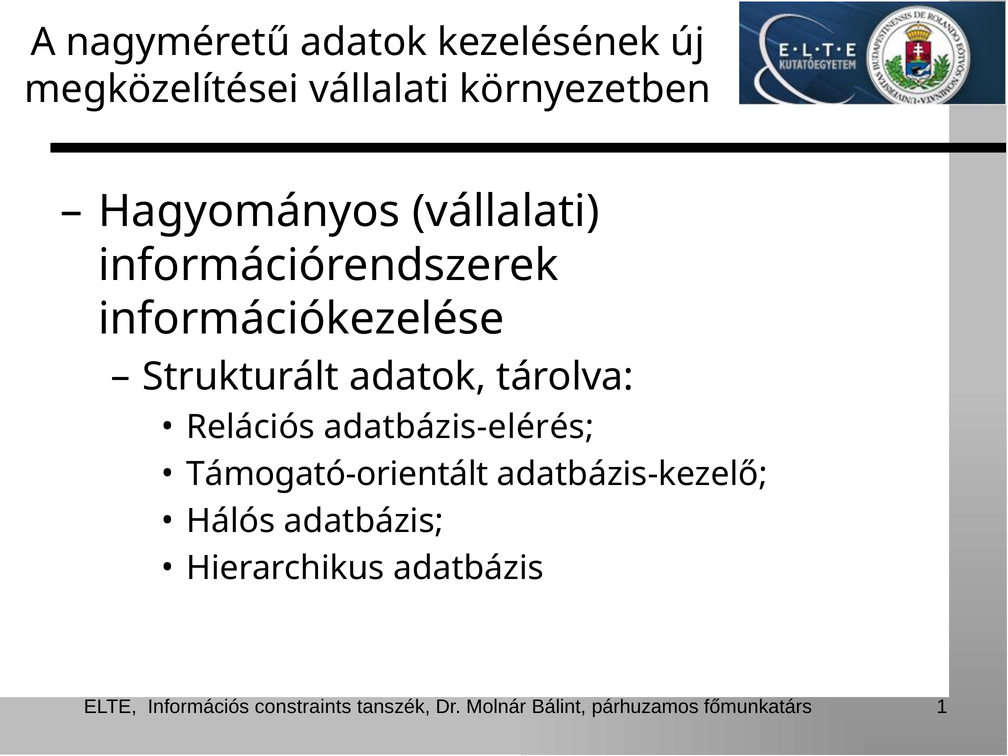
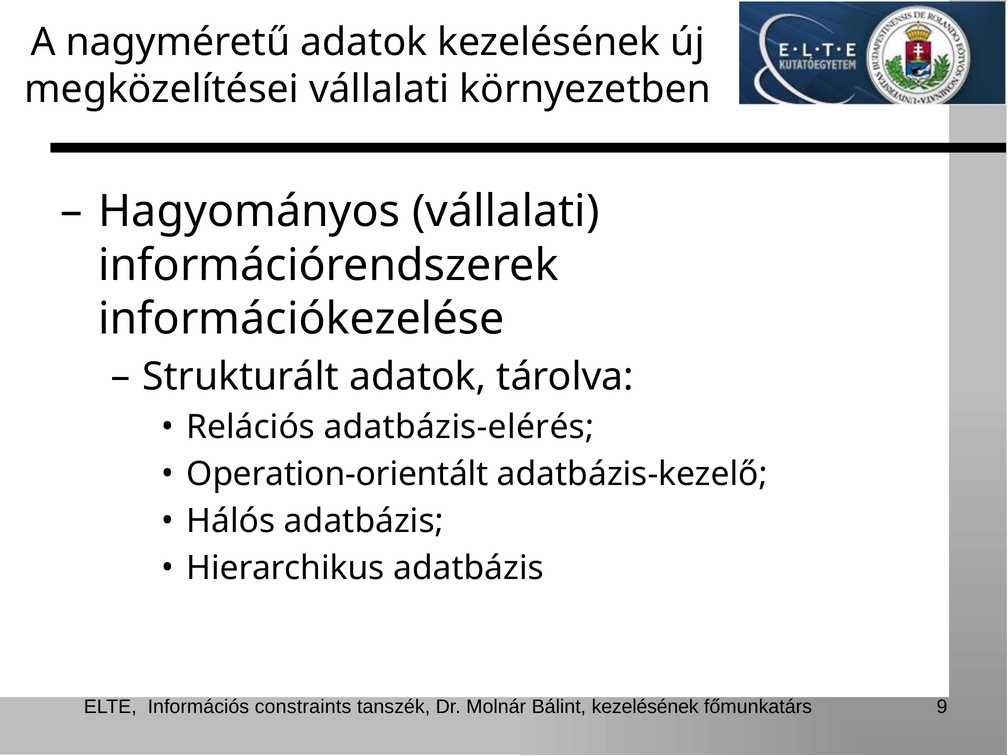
Támogató-orientált: Támogató-orientált -> Operation-orientált
Bálint párhuzamos: párhuzamos -> kezelésének
1: 1 -> 9
